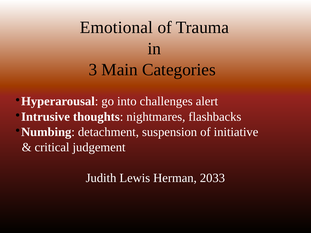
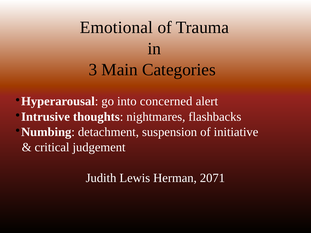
challenges: challenges -> concerned
2033: 2033 -> 2071
